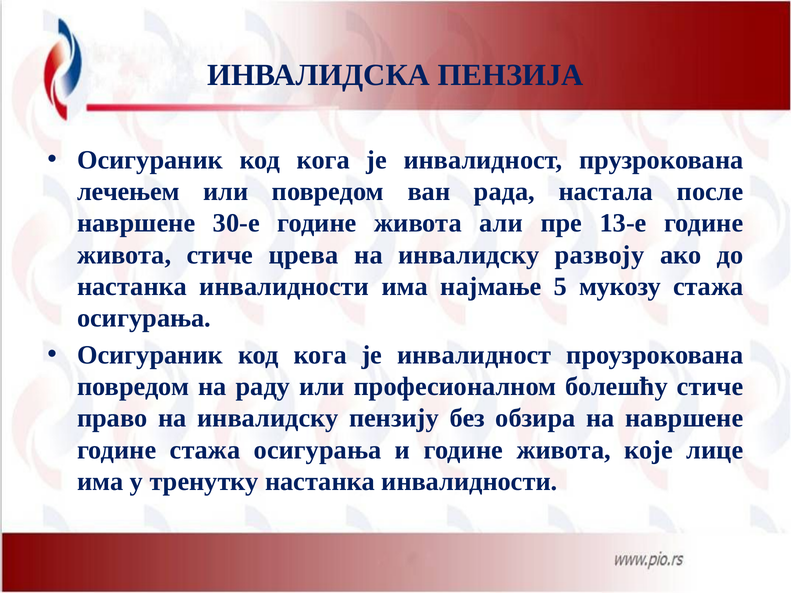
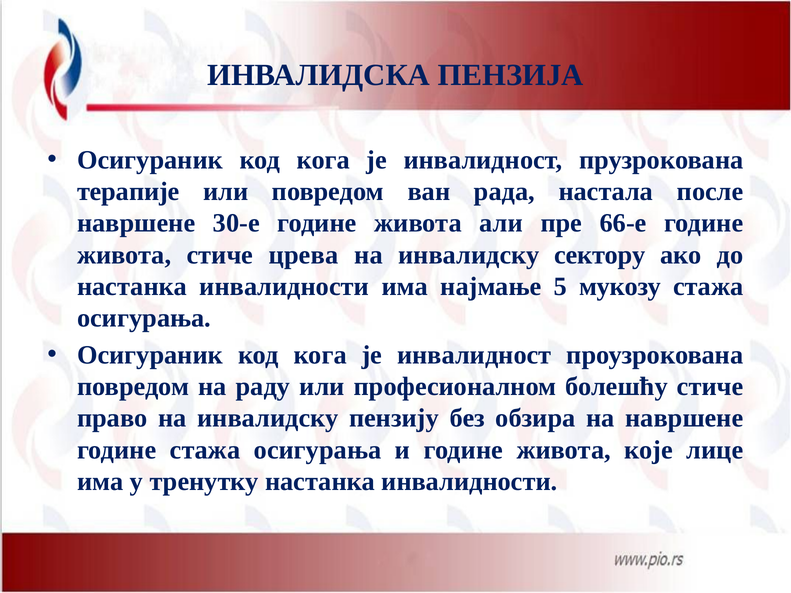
лечењем: лечењем -> терапије
13-е: 13-е -> 66-е
развоју: развоју -> сектору
